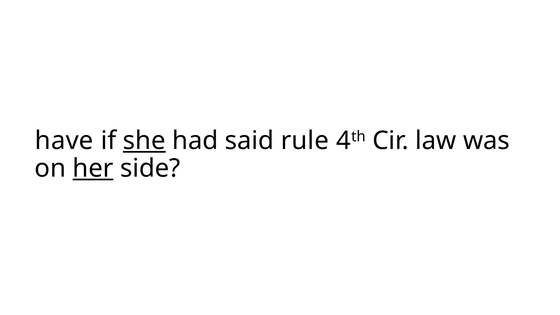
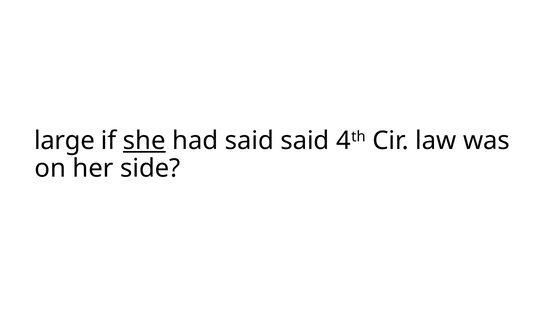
have: have -> large
said rule: rule -> said
her underline: present -> none
